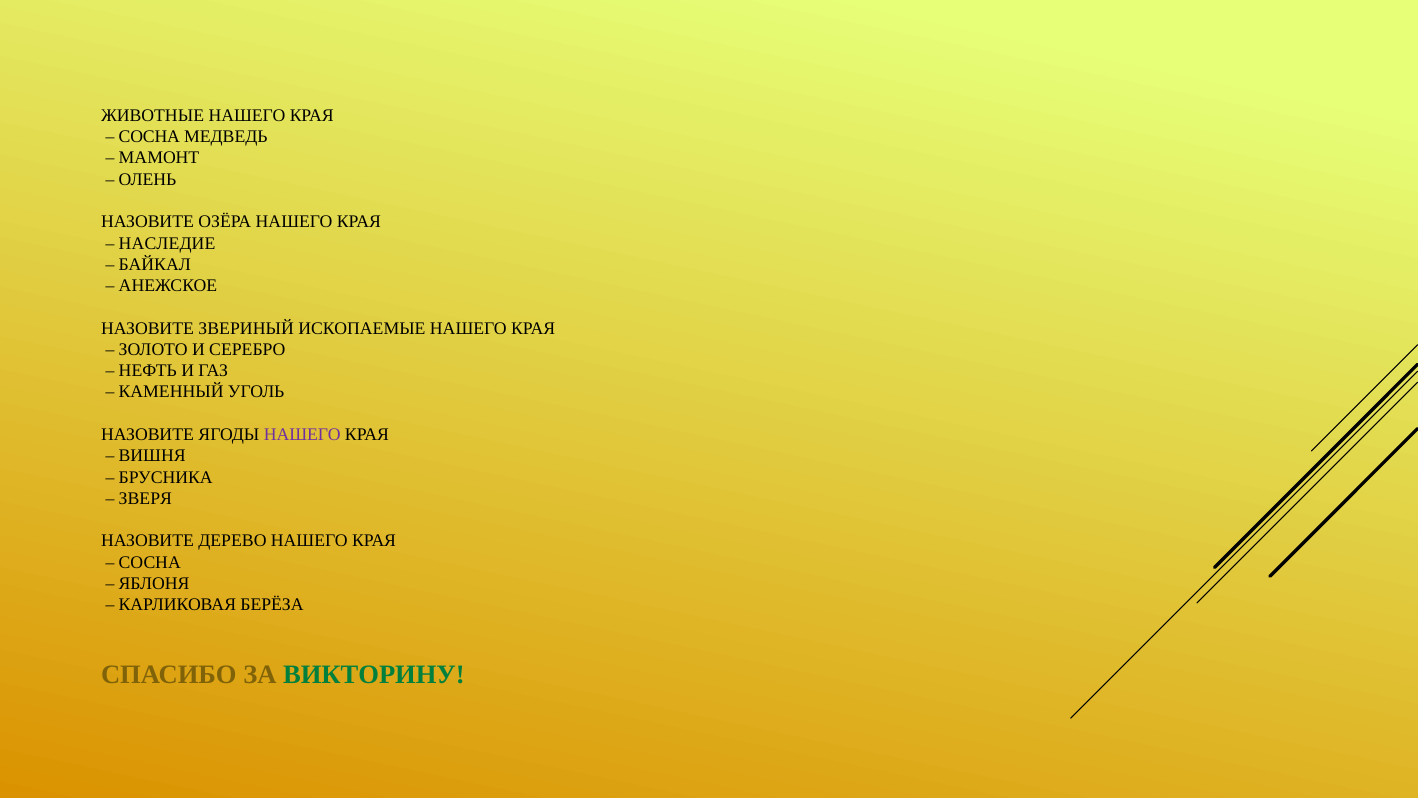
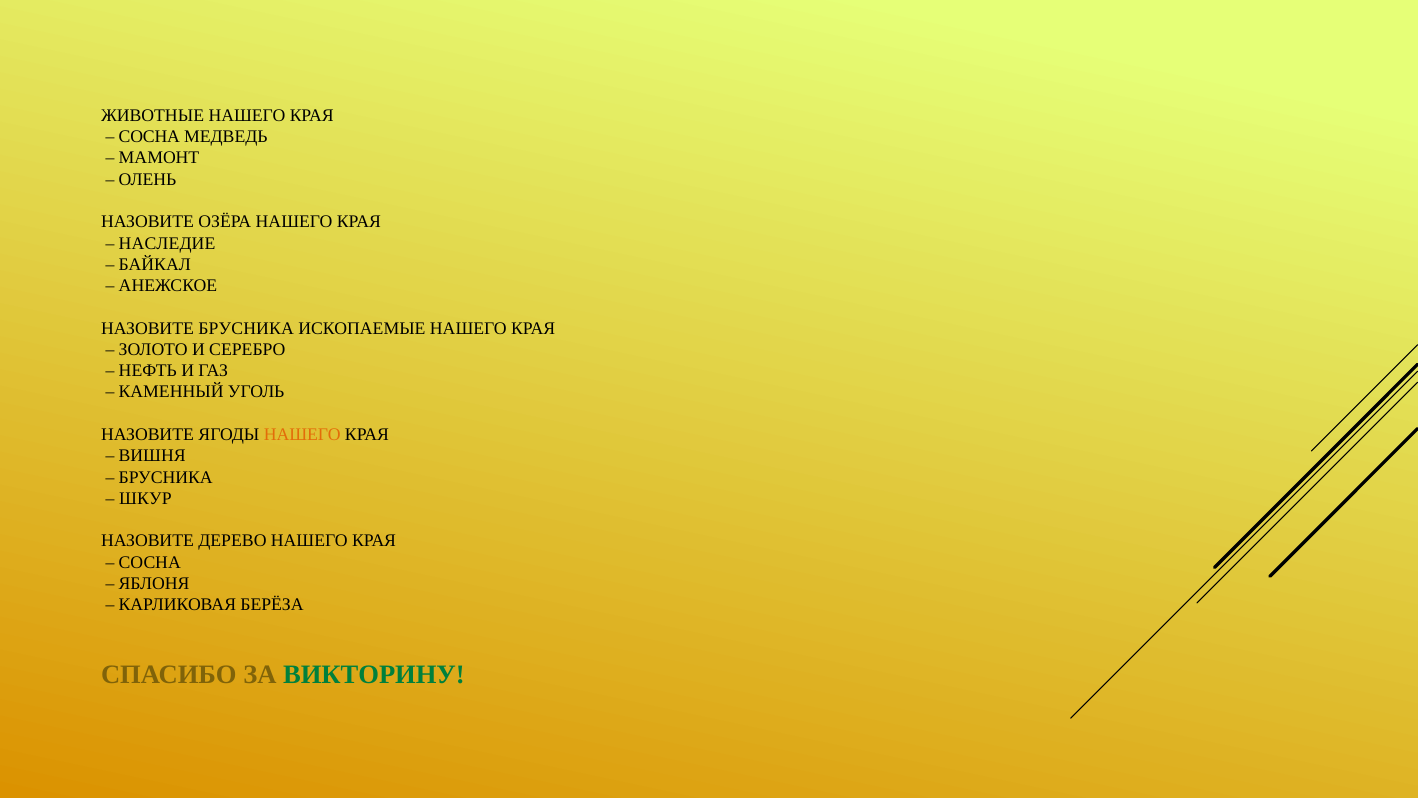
НАЗОВИТЕ ЗВЕРИНЫЙ: ЗВЕРИНЫЙ -> БРУСНИКА
НАШЕГО at (302, 434) colour: purple -> orange
ЗВЕРЯ: ЗВЕРЯ -> ШКУР
